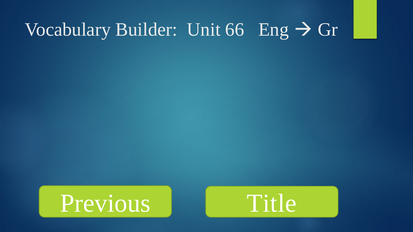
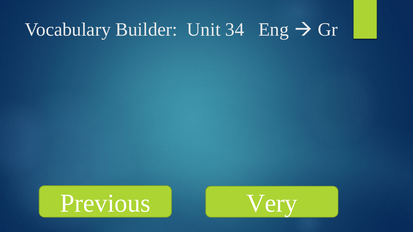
66: 66 -> 34
Title: Title -> Very
